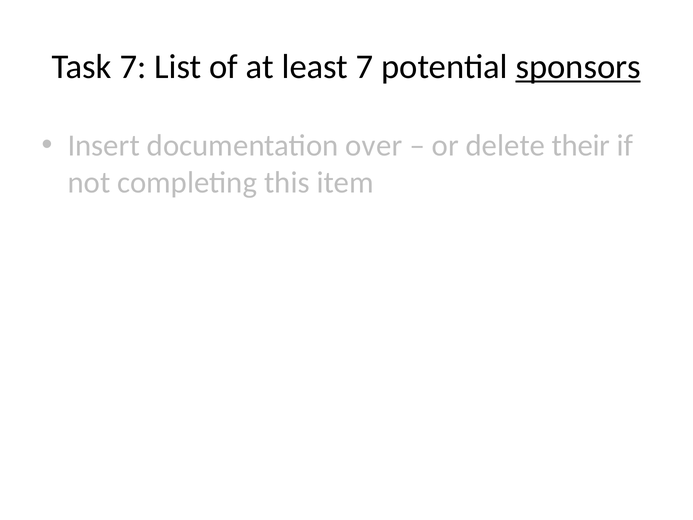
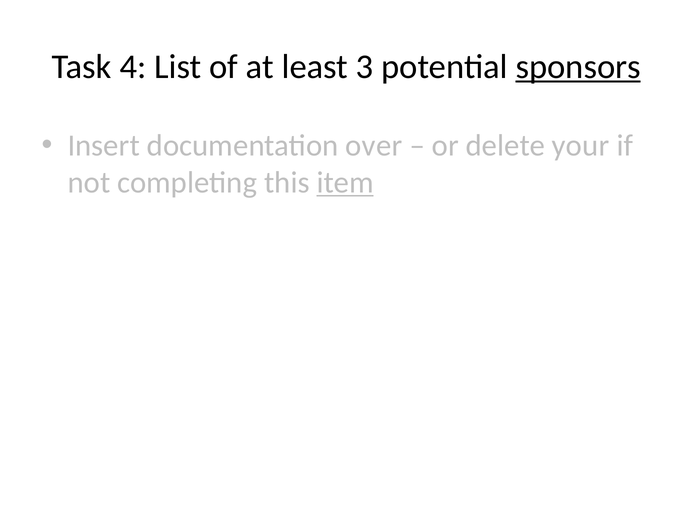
Task 7: 7 -> 4
least 7: 7 -> 3
their: their -> your
item underline: none -> present
